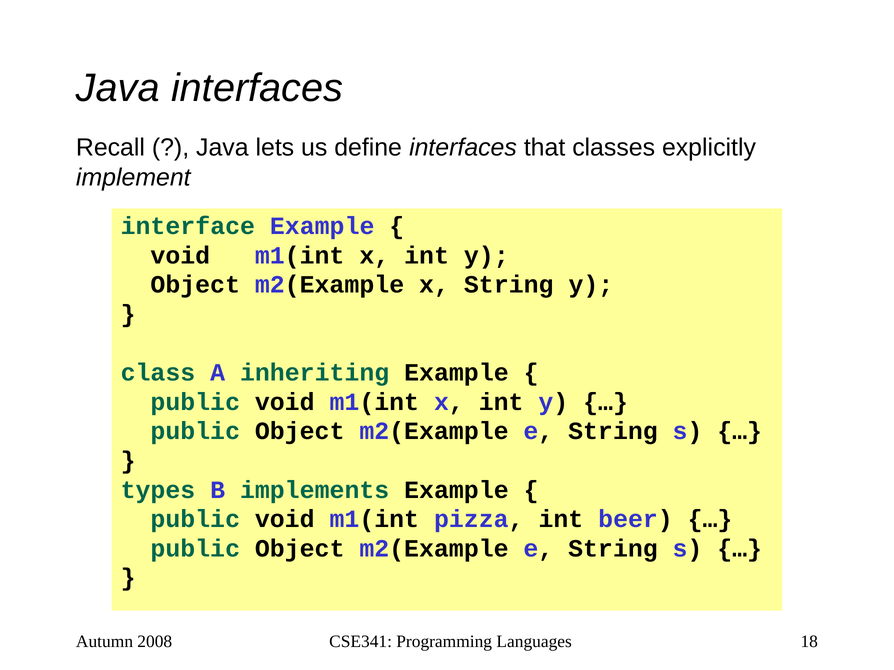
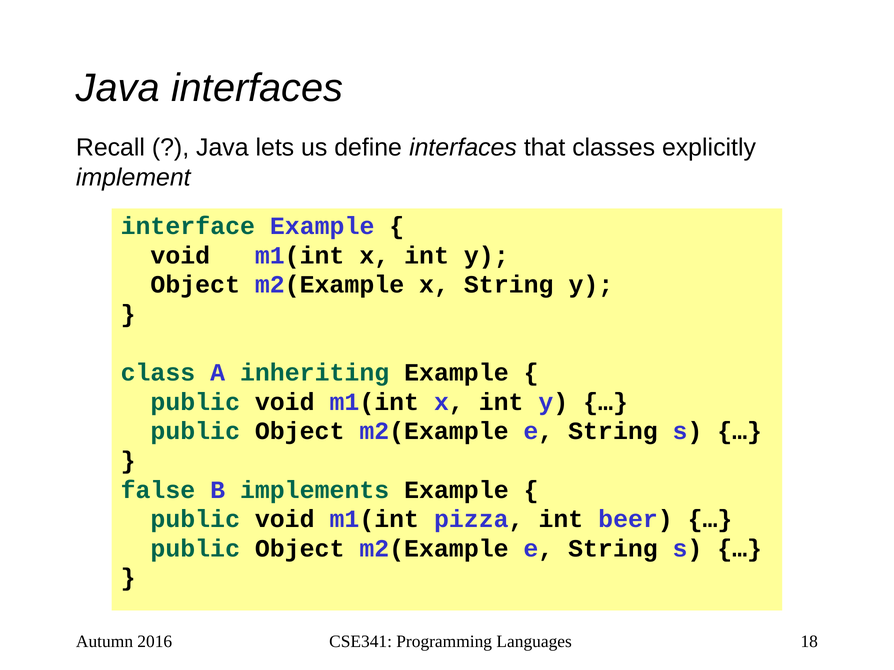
types: types -> false
2008: 2008 -> 2016
